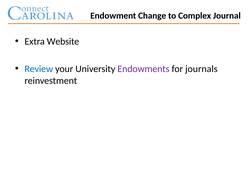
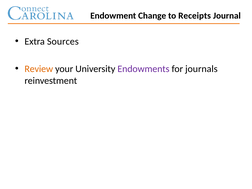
Complex: Complex -> Receipts
Website: Website -> Sources
Review colour: blue -> orange
